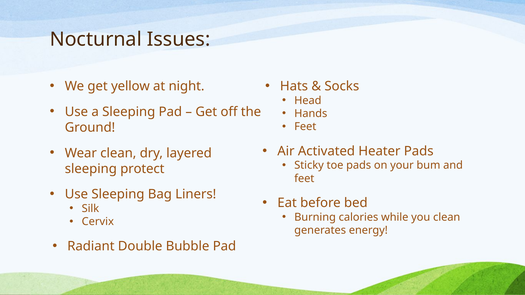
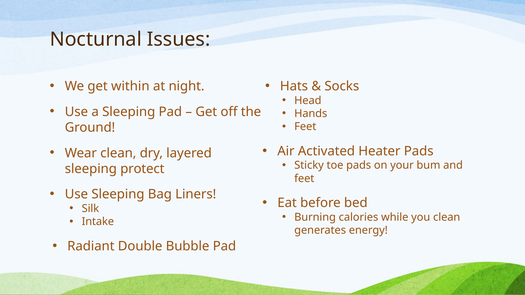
yellow: yellow -> within
Cervix: Cervix -> Intake
